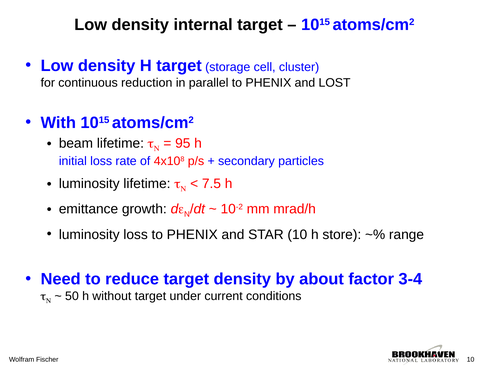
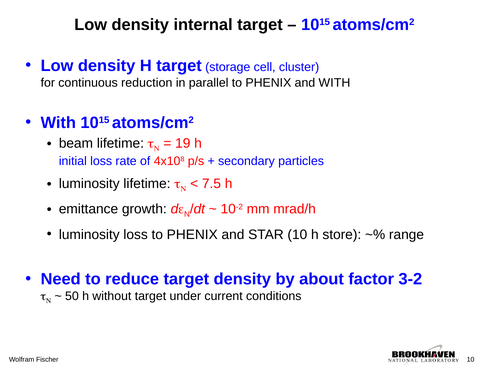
and LOST: LOST -> WITH
95: 95 -> 19
3-4: 3-4 -> 3-2
